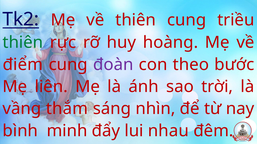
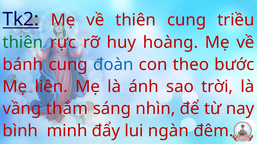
điểm: điểm -> bánh
đoàn colour: purple -> blue
nhau: nhau -> ngàn
